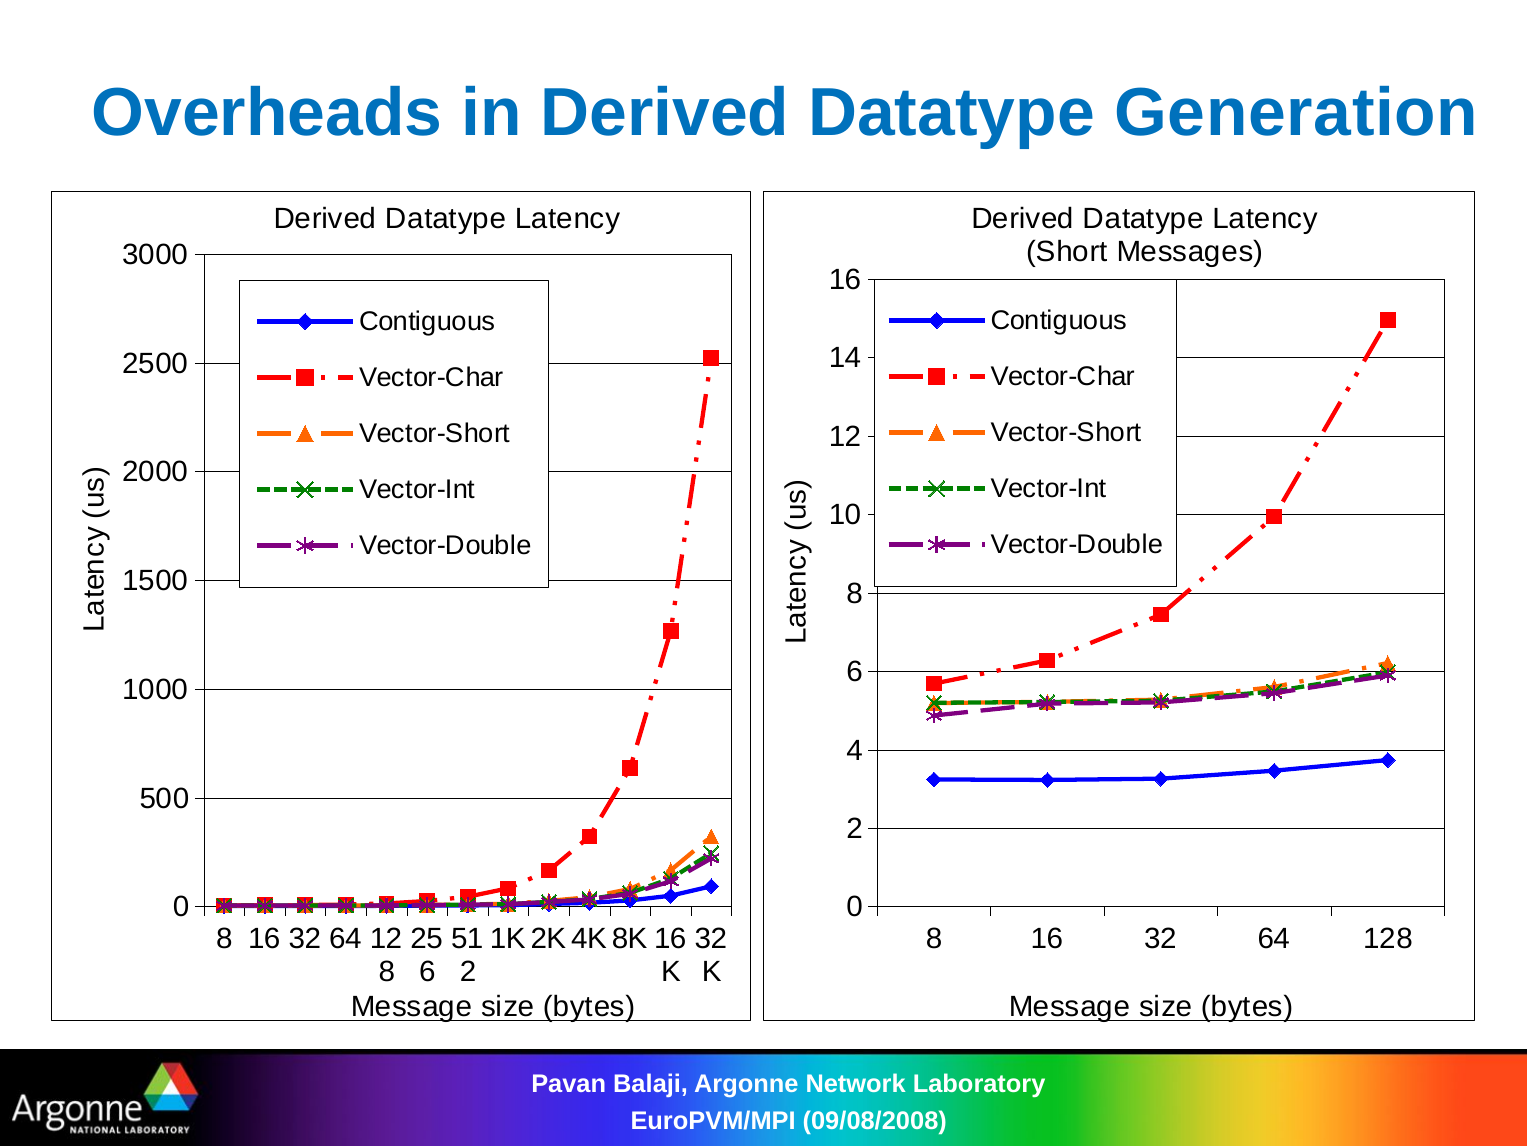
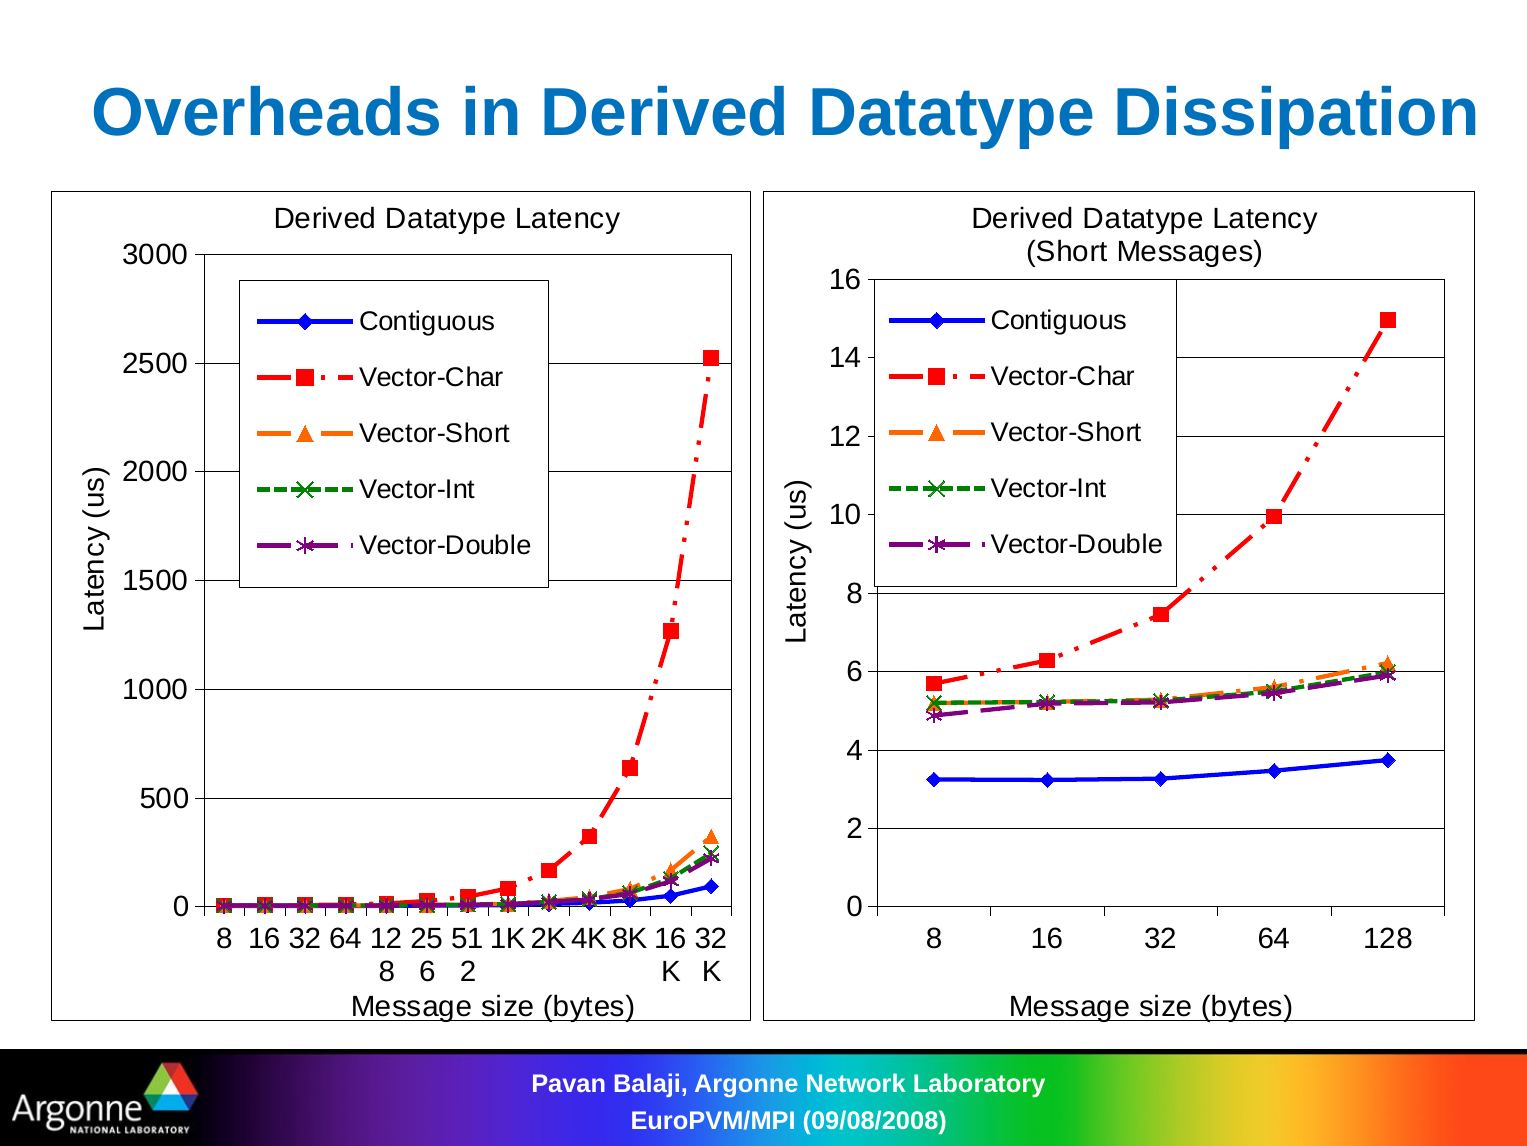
Generation: Generation -> Dissipation
